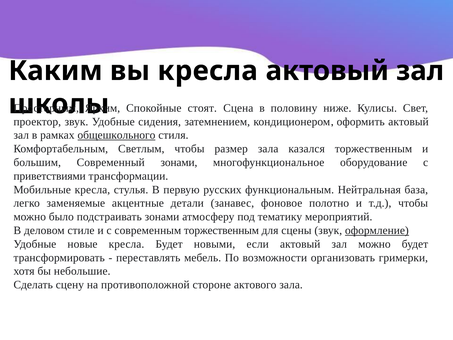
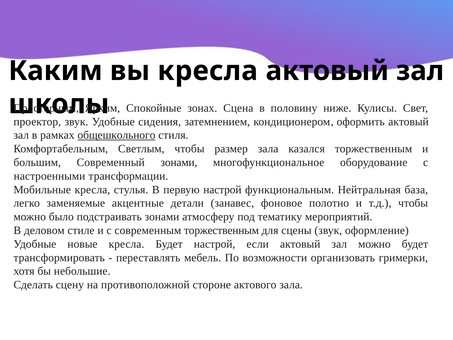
стоят: стоят -> зонах
приветствиями: приветствиями -> настроенными
первую русских: русских -> настрой
оформление underline: present -> none
Будет новыми: новыми -> настрой
